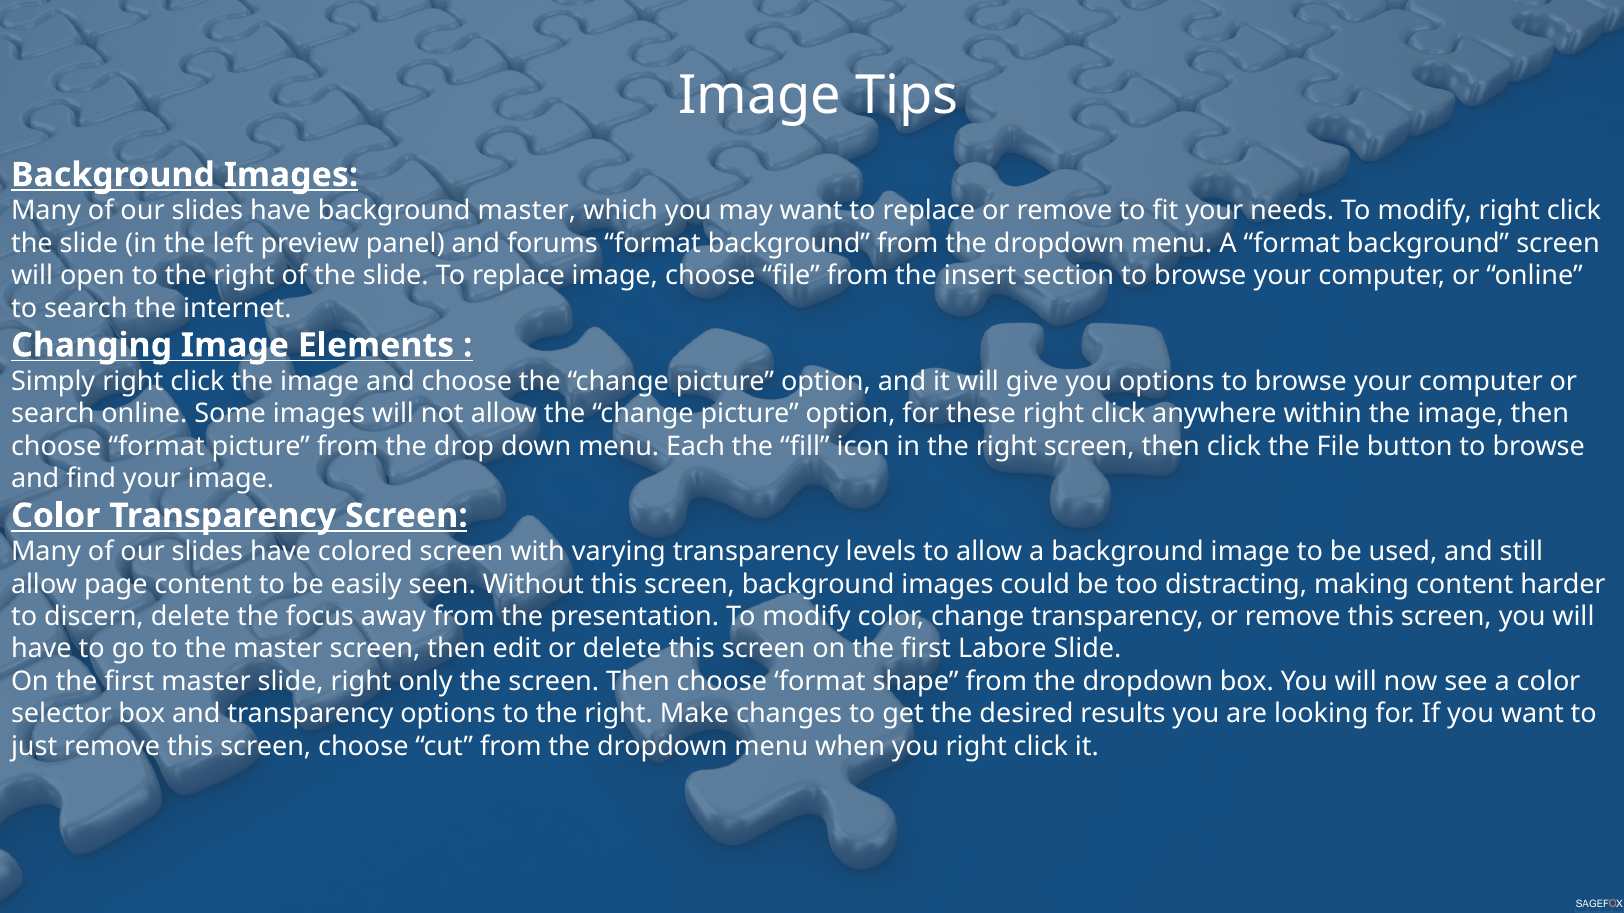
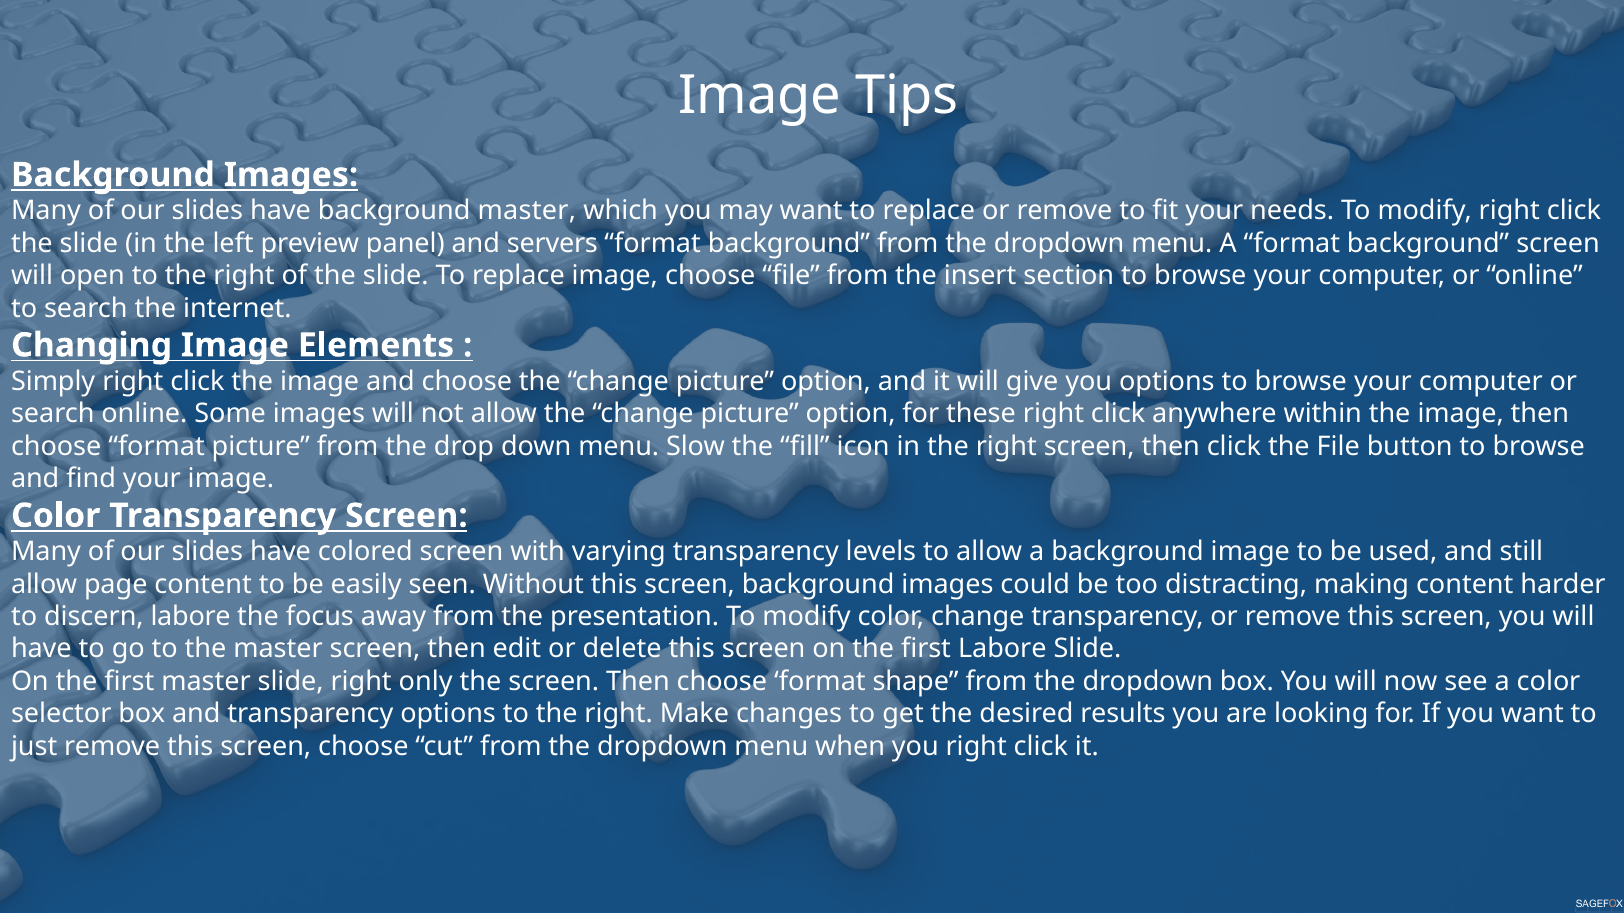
forums: forums -> servers
Each: Each -> Slow
discern delete: delete -> labore
